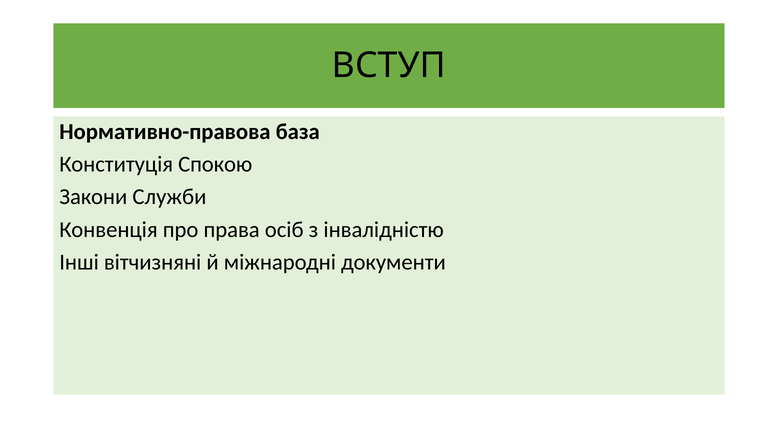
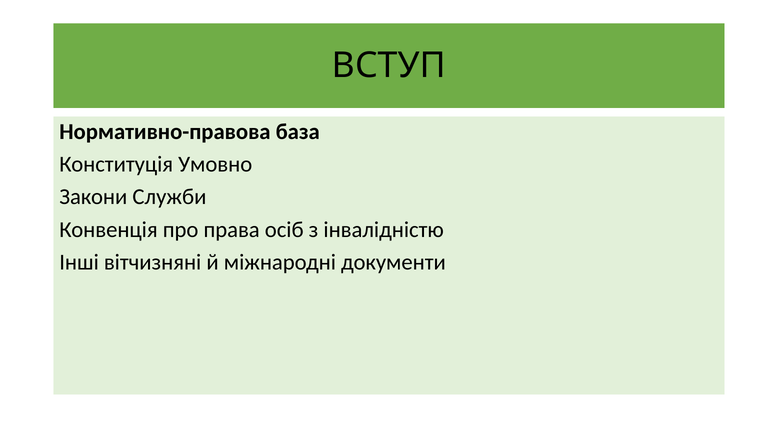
Спокою: Спокою -> Умовно
